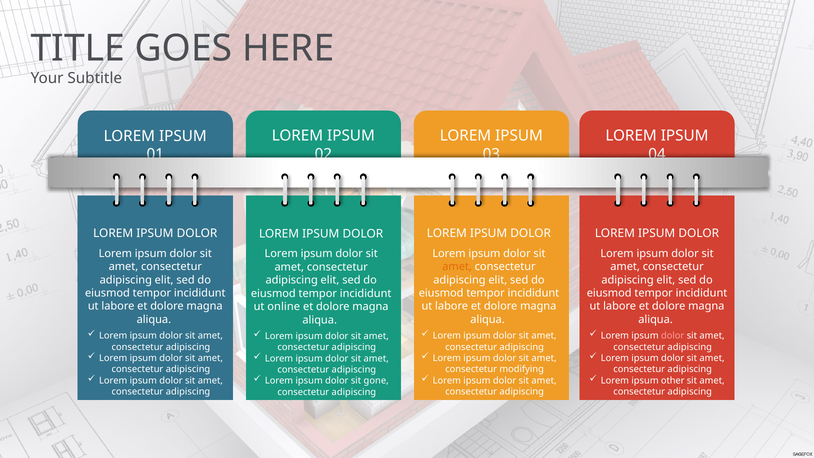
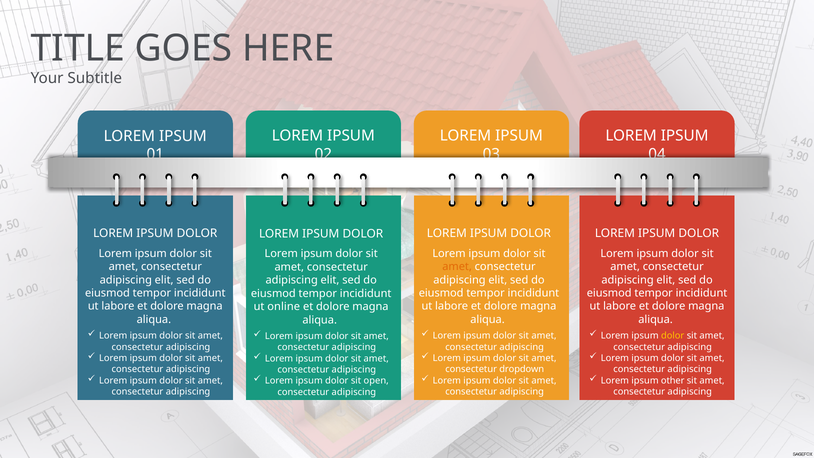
dolor at (673, 336) colour: pink -> yellow
modifying: modifying -> dropdown
gone: gone -> open
